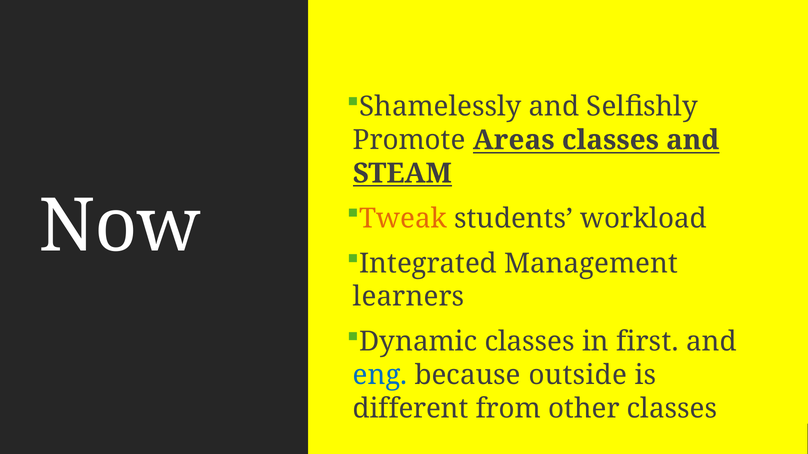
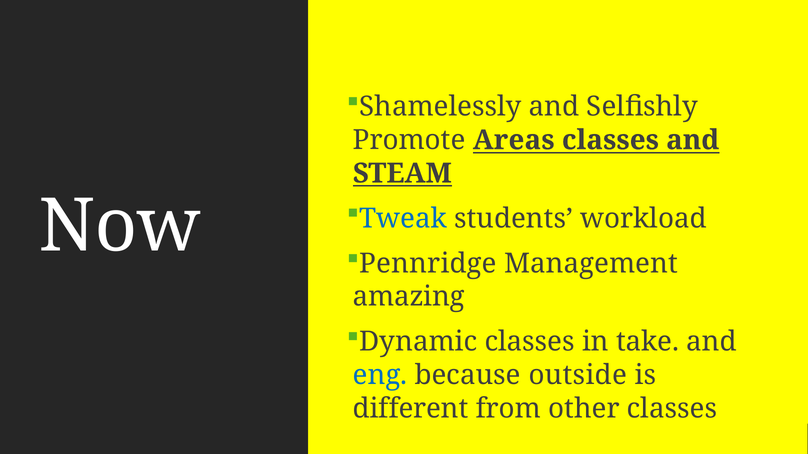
Tweak colour: orange -> blue
Integrated: Integrated -> Pennridge
learners: learners -> amazing
first: first -> take
